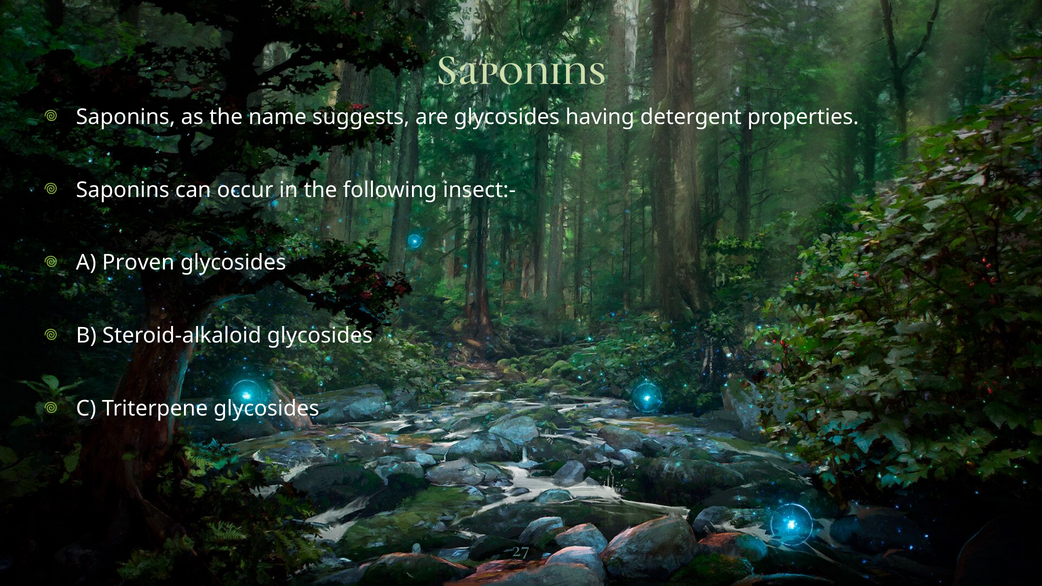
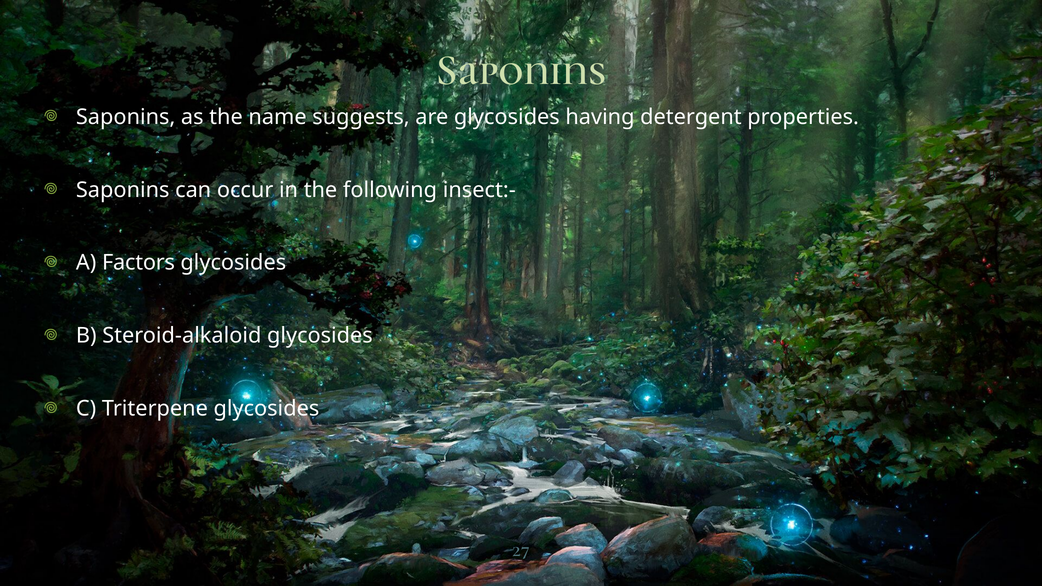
Proven: Proven -> Factors
